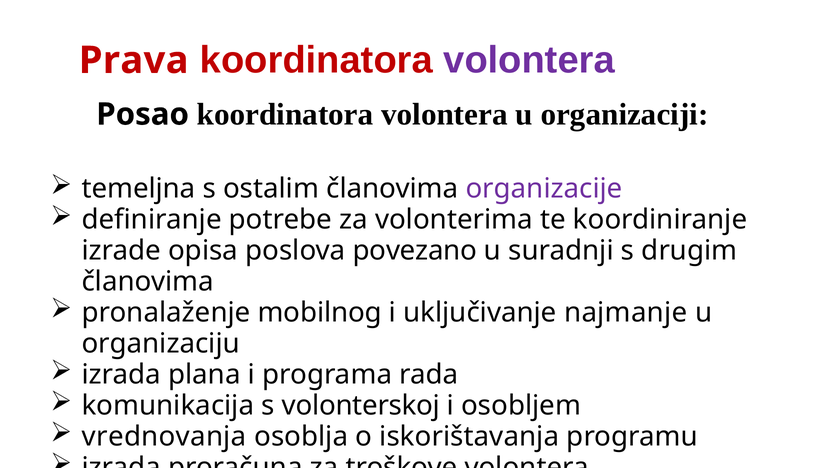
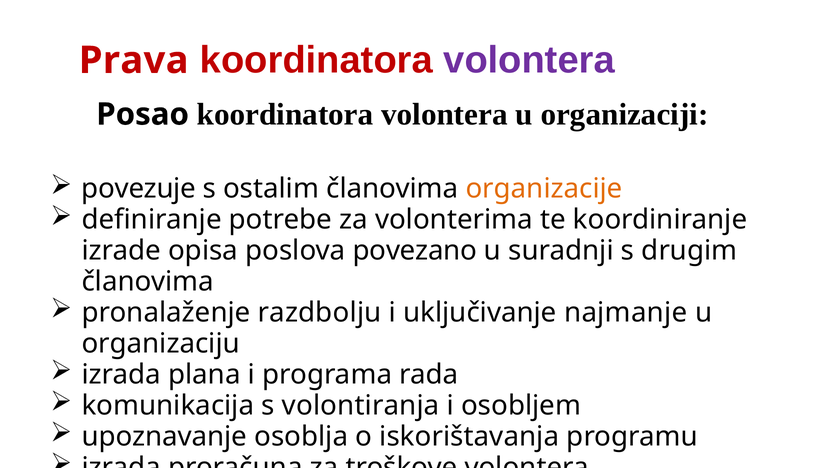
temeljna: temeljna -> povezuje
organizacije colour: purple -> orange
mobilnog: mobilnog -> razdbolju
volonterskoj: volonterskoj -> volontiranja
vrednovanja: vrednovanja -> upoznavanje
